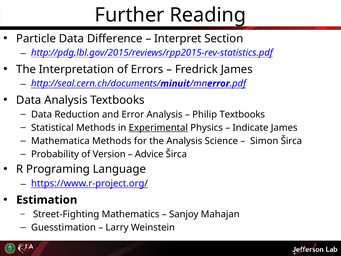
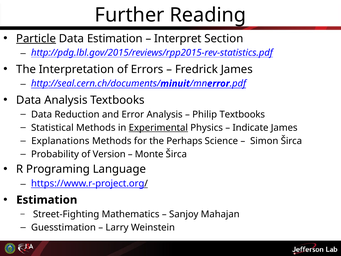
Particle underline: none -> present
Data Difference: Difference -> Estimation
Mathematica: Mathematica -> Explanations
the Analysis: Analysis -> Perhaps
Advice: Advice -> Monte
